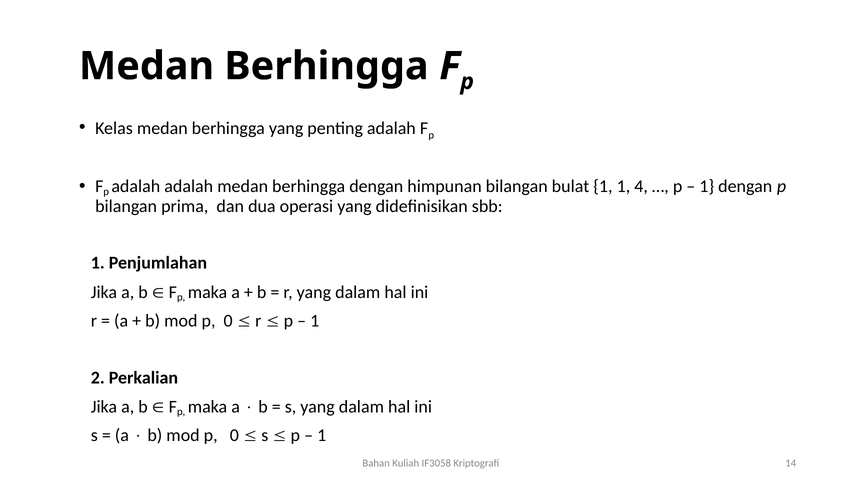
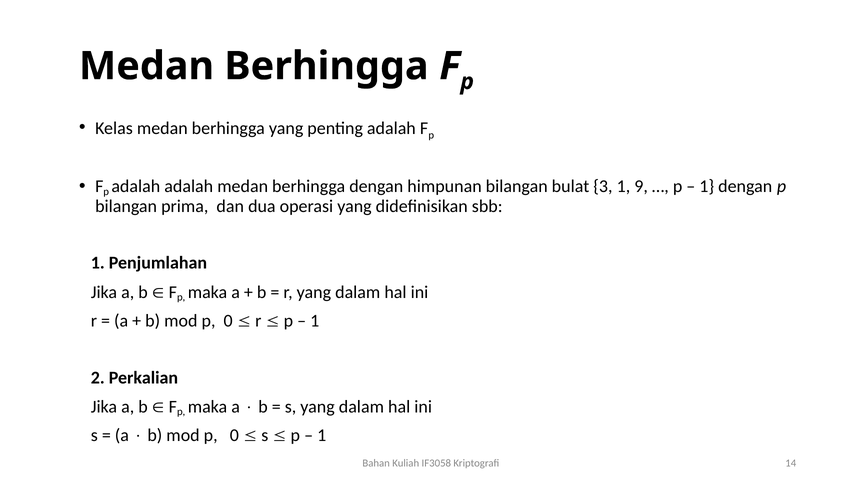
bulat 1: 1 -> 3
4: 4 -> 9
